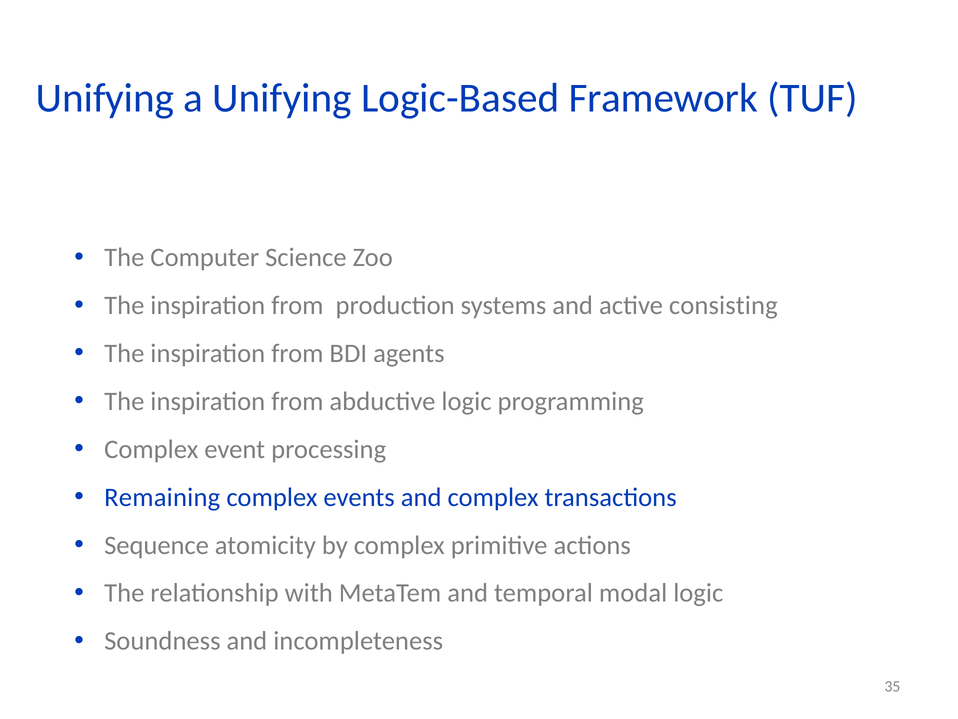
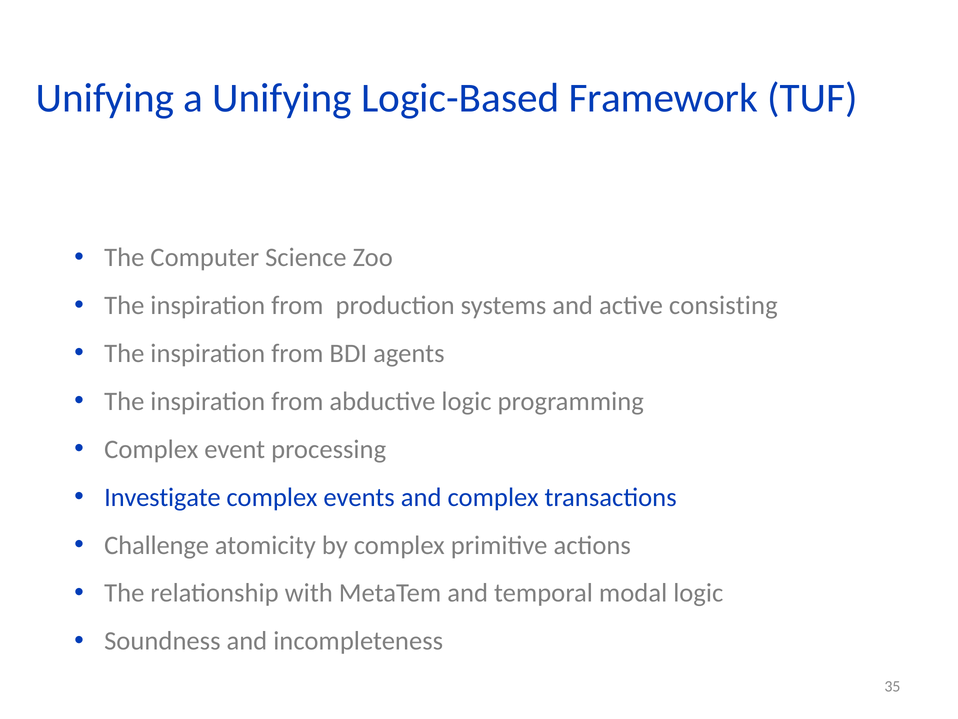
Remaining: Remaining -> Investigate
Sequence: Sequence -> Challenge
